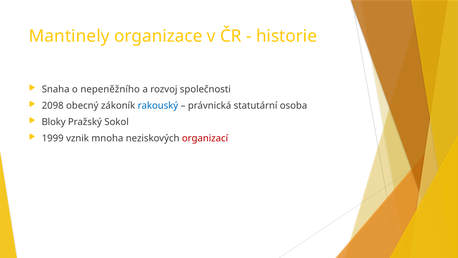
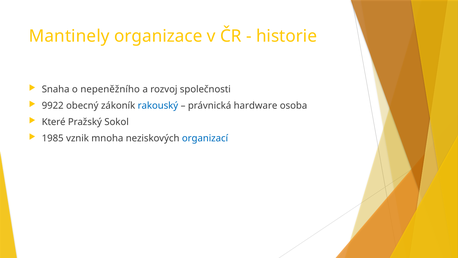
2098: 2098 -> 9922
statutární: statutární -> hardware
Bloky: Bloky -> Které
1999: 1999 -> 1985
organizací colour: red -> blue
